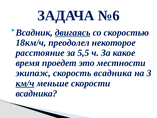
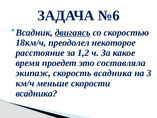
5,5: 5,5 -> 1,2
местности: местности -> составляла
км/ч underline: present -> none
